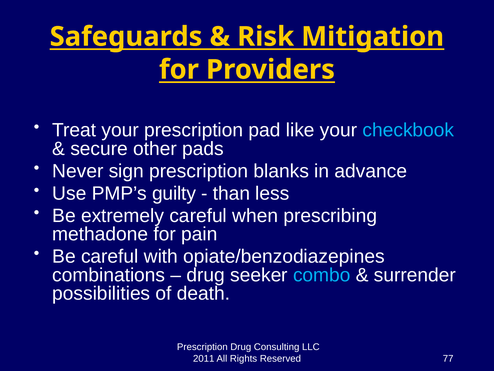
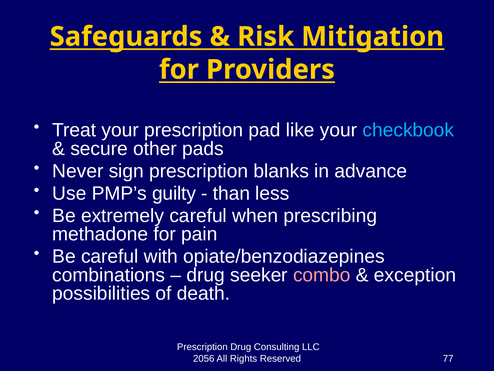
combo colour: light blue -> pink
surrender: surrender -> exception
2011: 2011 -> 2056
